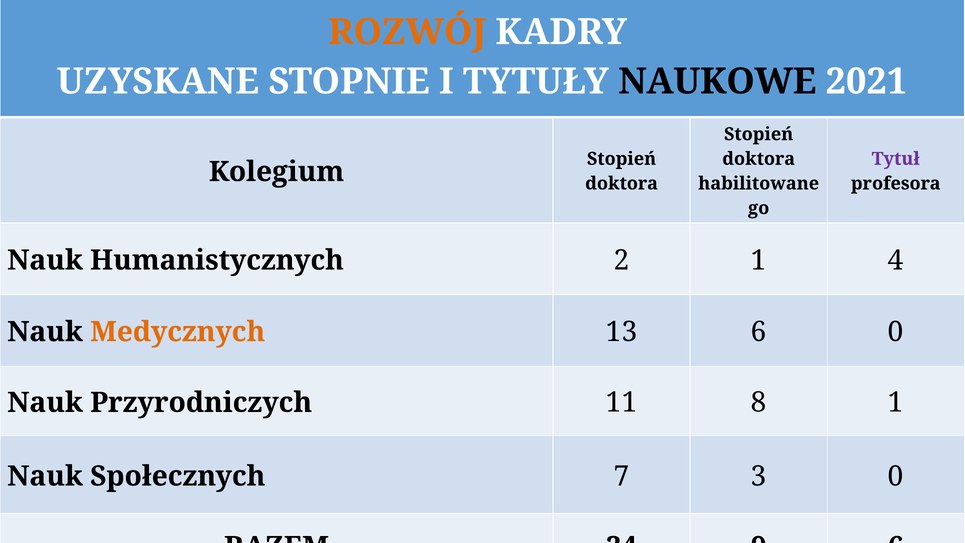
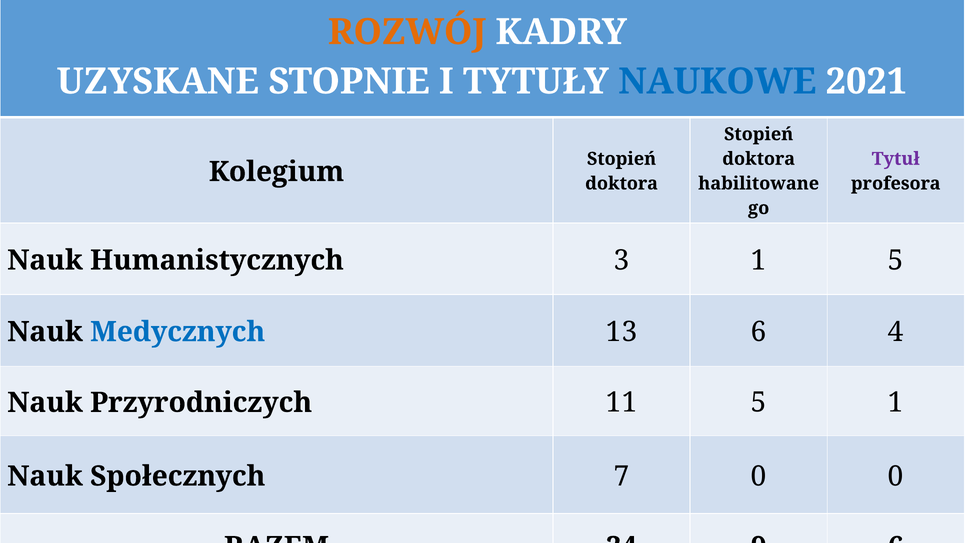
NAUKOWE colour: black -> blue
2: 2 -> 3
1 4: 4 -> 5
Medycznych colour: orange -> blue
6 0: 0 -> 4
11 8: 8 -> 5
7 3: 3 -> 0
